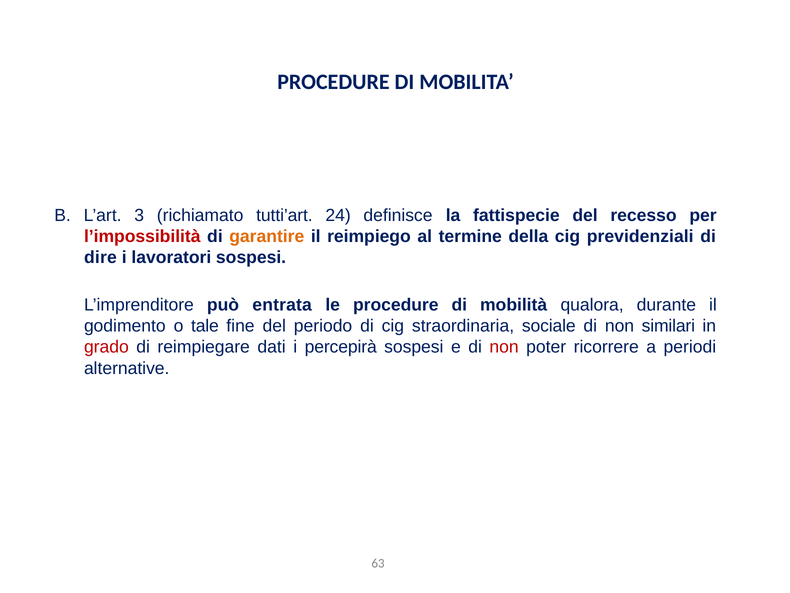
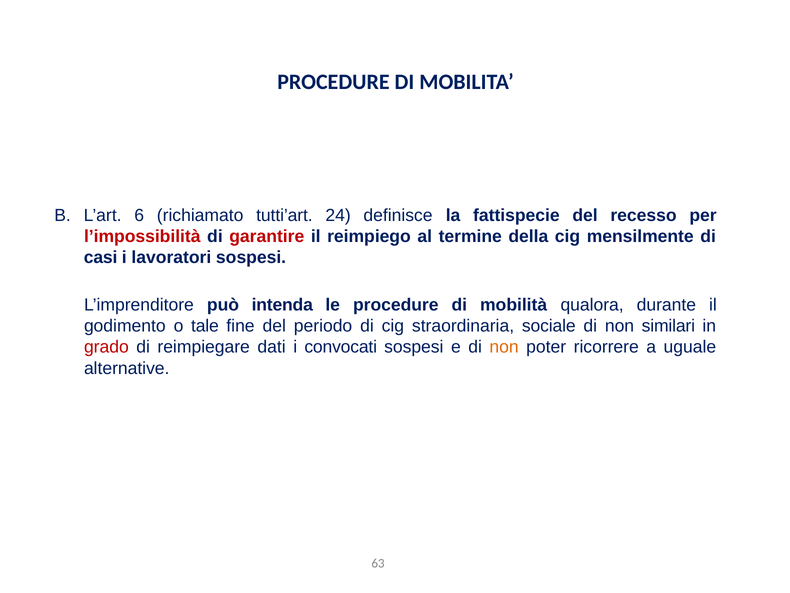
3: 3 -> 6
garantire colour: orange -> red
previdenziali: previdenziali -> mensilmente
dire: dire -> casi
entrata: entrata -> intenda
percepirà: percepirà -> convocati
non at (504, 347) colour: red -> orange
periodi: periodi -> uguale
